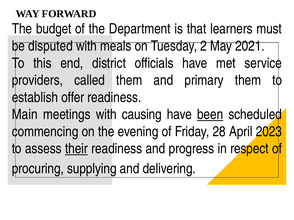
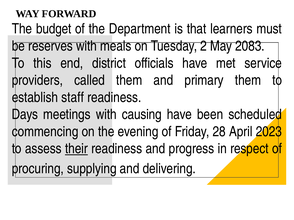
disputed: disputed -> reserves
2021: 2021 -> 2083
offer: offer -> staff
Main: Main -> Days
been underline: present -> none
